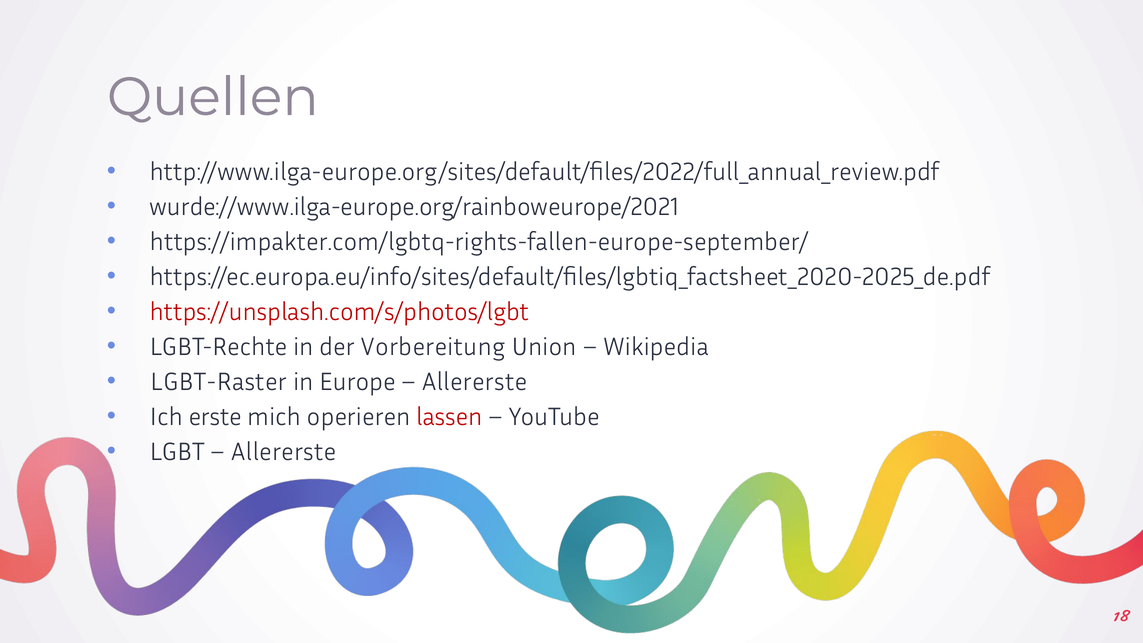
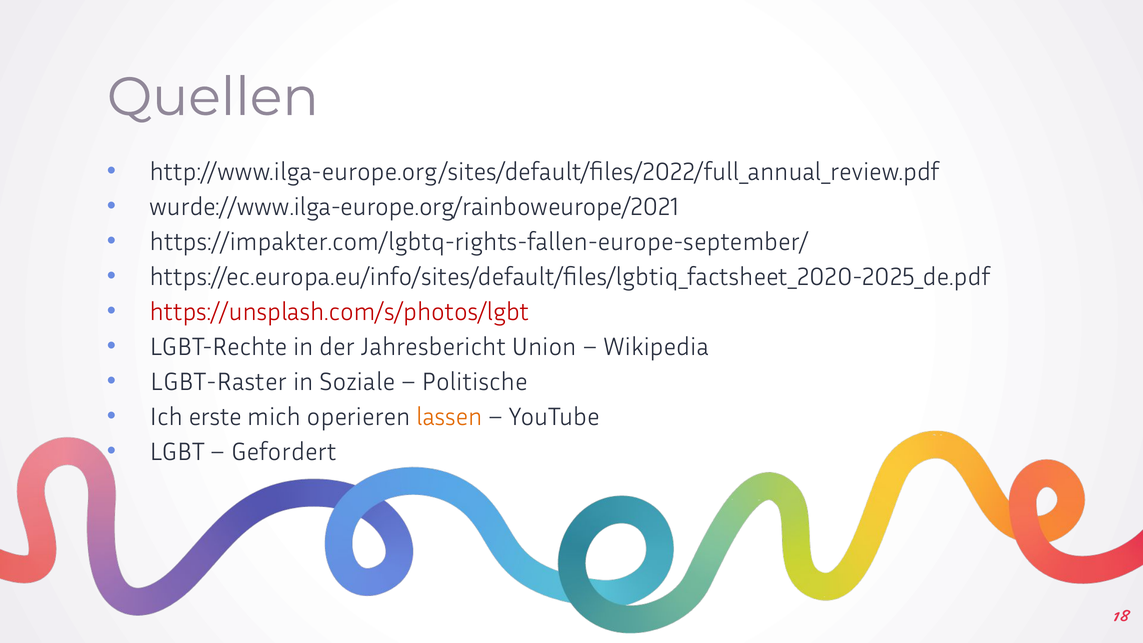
Vorbereitung: Vorbereitung -> Jahresbericht
Europe: Europe -> Soziale
Allererste at (475, 382): Allererste -> Politische
lassen colour: red -> orange
Allererste at (284, 452): Allererste -> Gefordert
